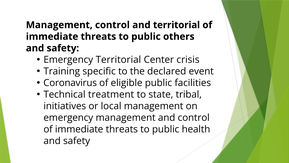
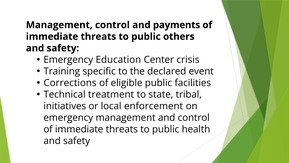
and territorial: territorial -> payments
Emergency Territorial: Territorial -> Education
Coronavirus: Coronavirus -> Corrections
local management: management -> enforcement
